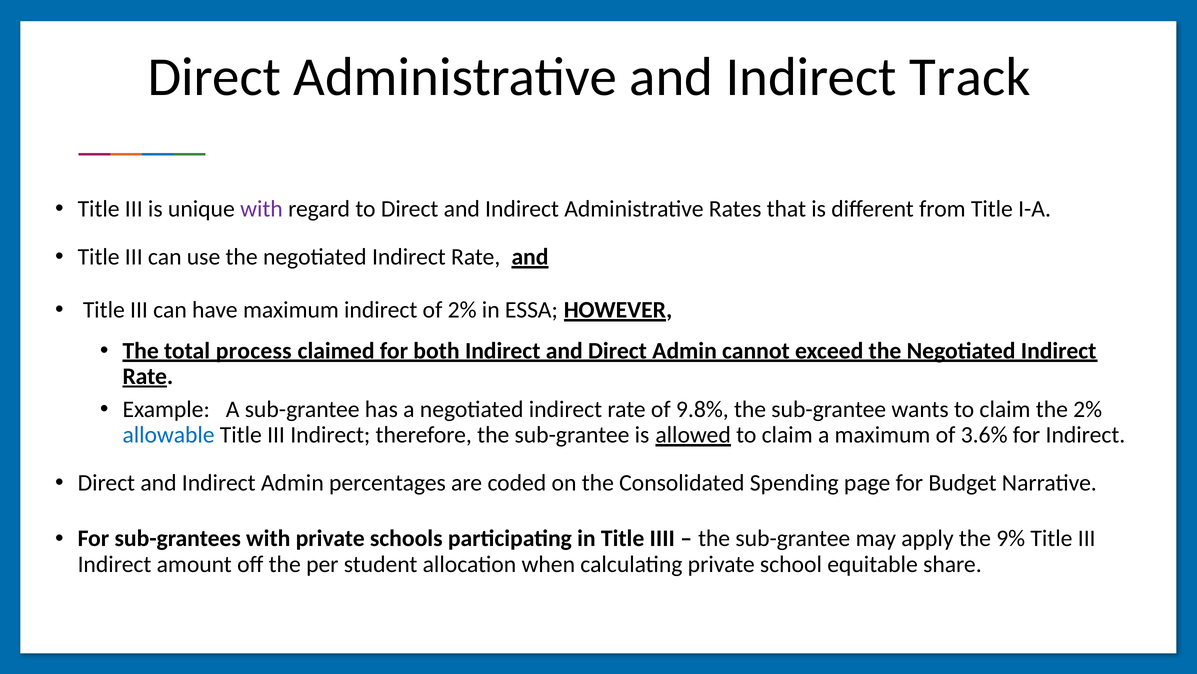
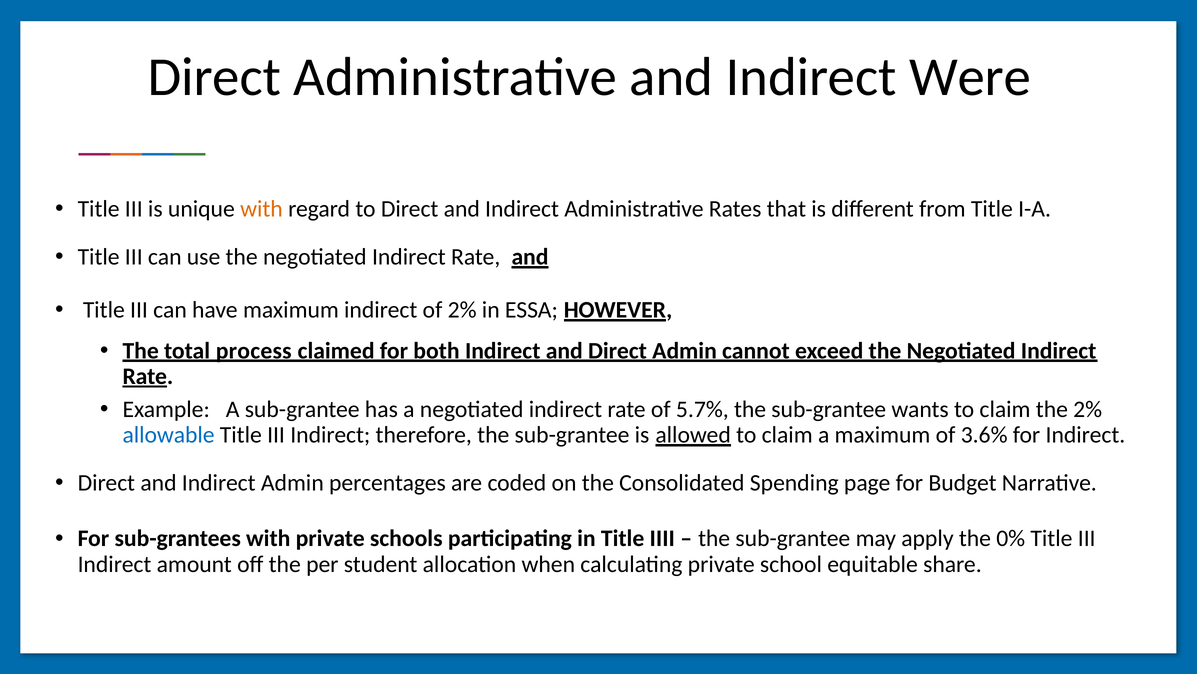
Track: Track -> Were
with at (261, 209) colour: purple -> orange
9.8%: 9.8% -> 5.7%
9%: 9% -> 0%
